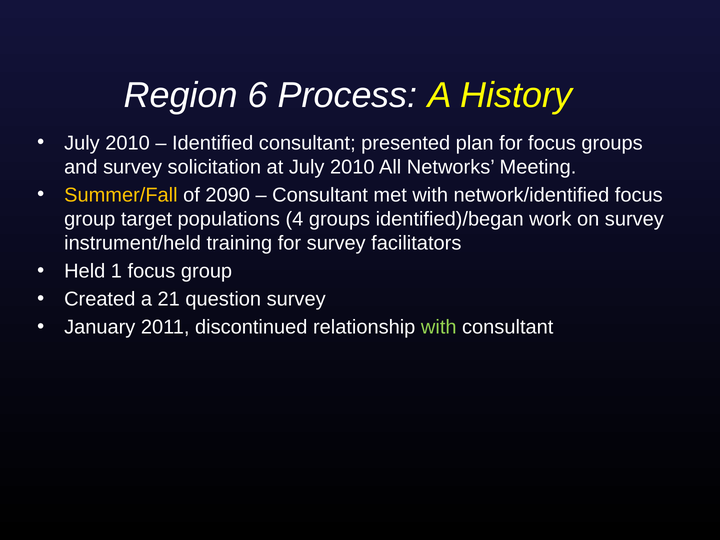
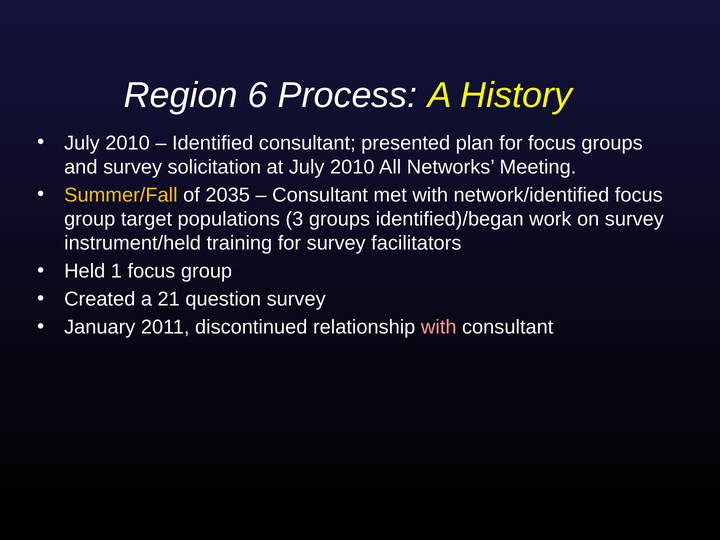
2090: 2090 -> 2035
4: 4 -> 3
with at (439, 327) colour: light green -> pink
